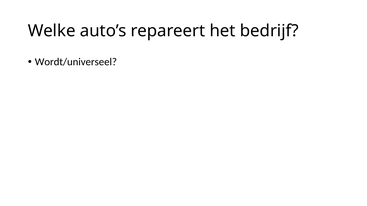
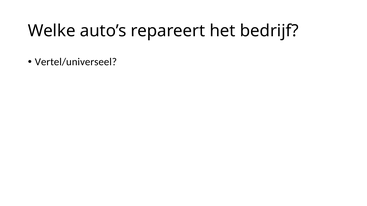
Wordt/universeel: Wordt/universeel -> Vertel/universeel
